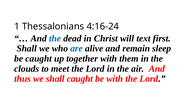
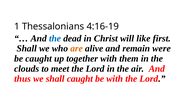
4:16-24: 4:16-24 -> 4:16-19
text: text -> like
are colour: blue -> orange
sleep: sleep -> were
